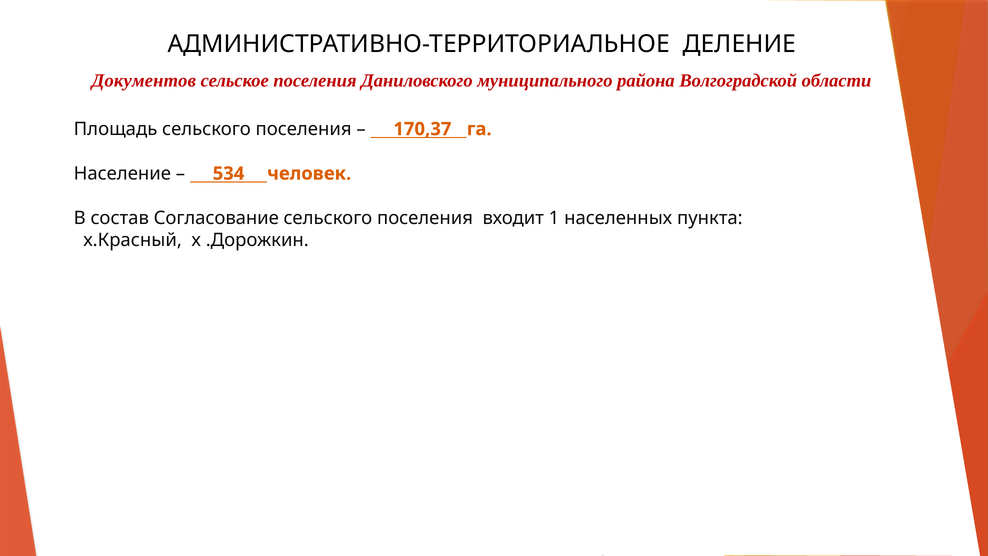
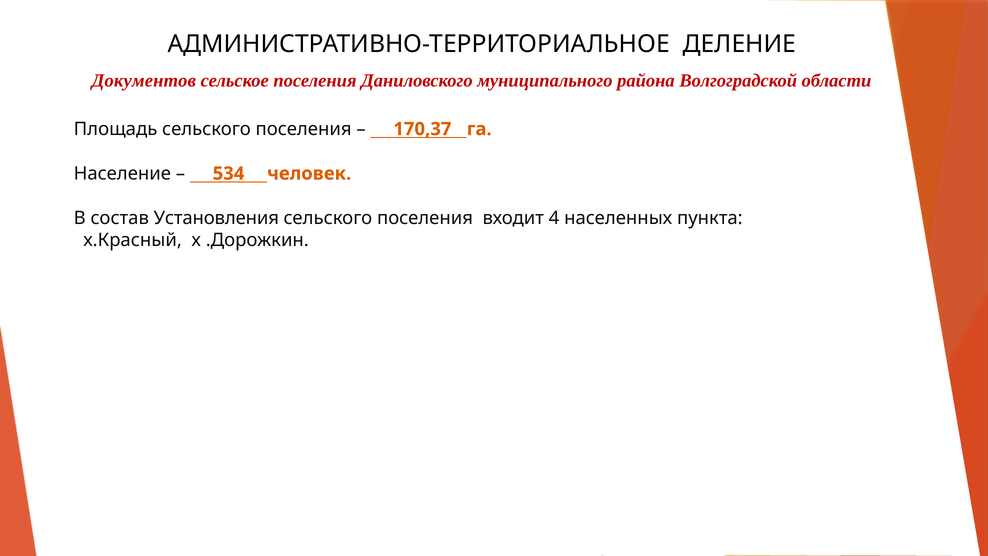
Согласование: Согласование -> Установления
1: 1 -> 4
